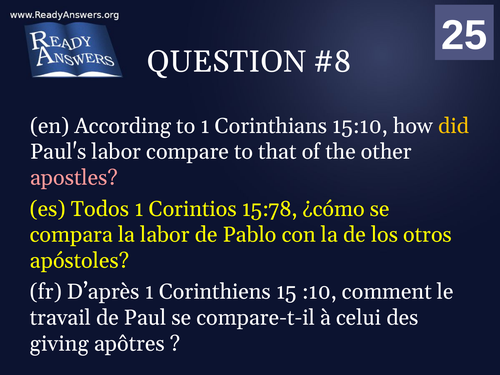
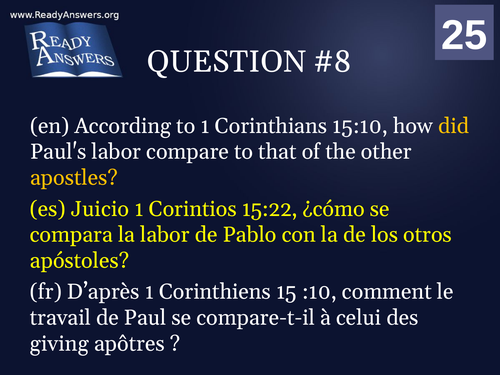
apostles colour: pink -> yellow
Todos: Todos -> Juicio
15:78: 15:78 -> 15:22
